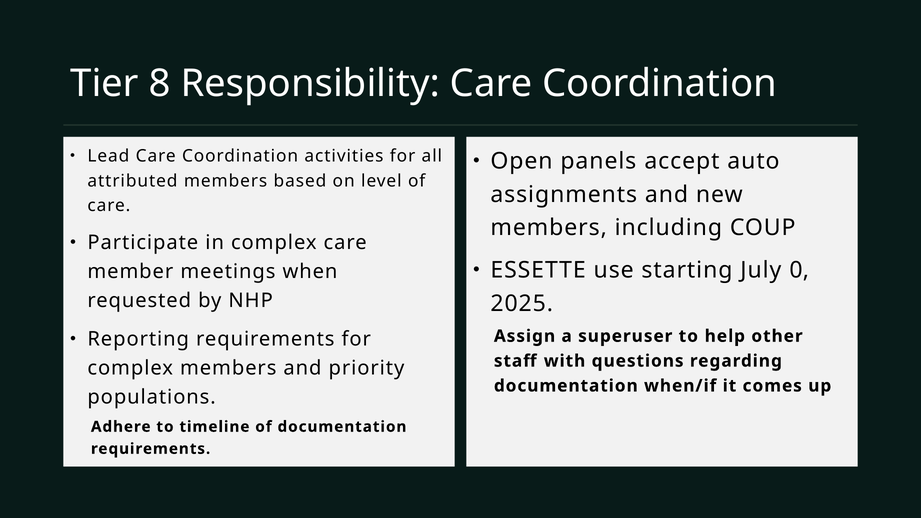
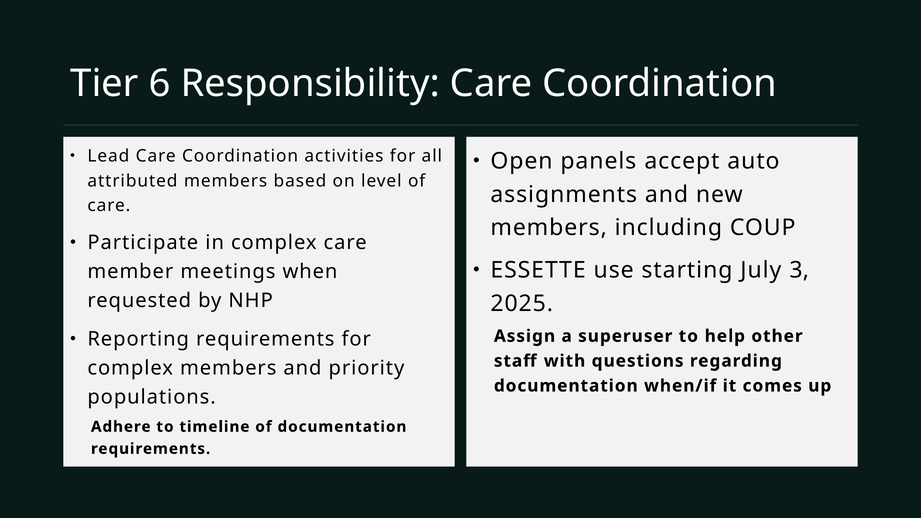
8: 8 -> 6
0: 0 -> 3
